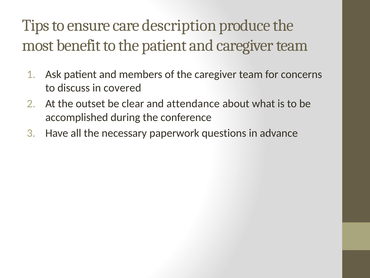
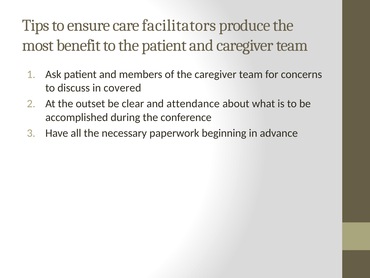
description: description -> facilitators
questions: questions -> beginning
